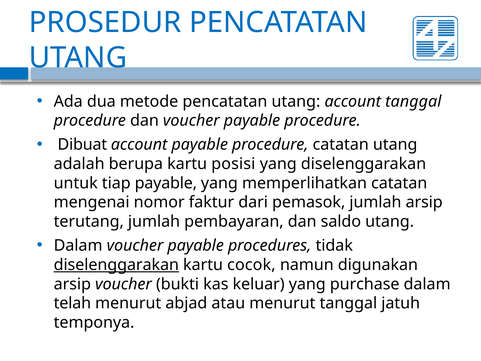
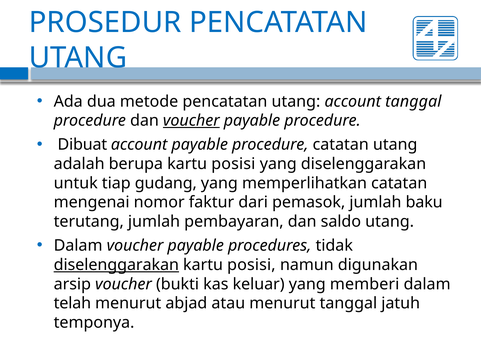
voucher at (191, 121) underline: none -> present
tiap payable: payable -> gudang
jumlah arsip: arsip -> baku
cocok at (251, 265): cocok -> posisi
purchase: purchase -> memberi
